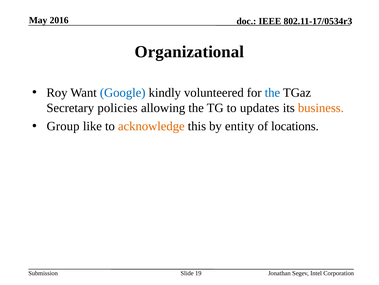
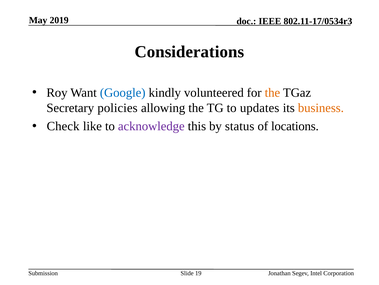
2016: 2016 -> 2019
Organizational: Organizational -> Considerations
the at (272, 92) colour: blue -> orange
Group: Group -> Check
acknowledge colour: orange -> purple
entity: entity -> status
